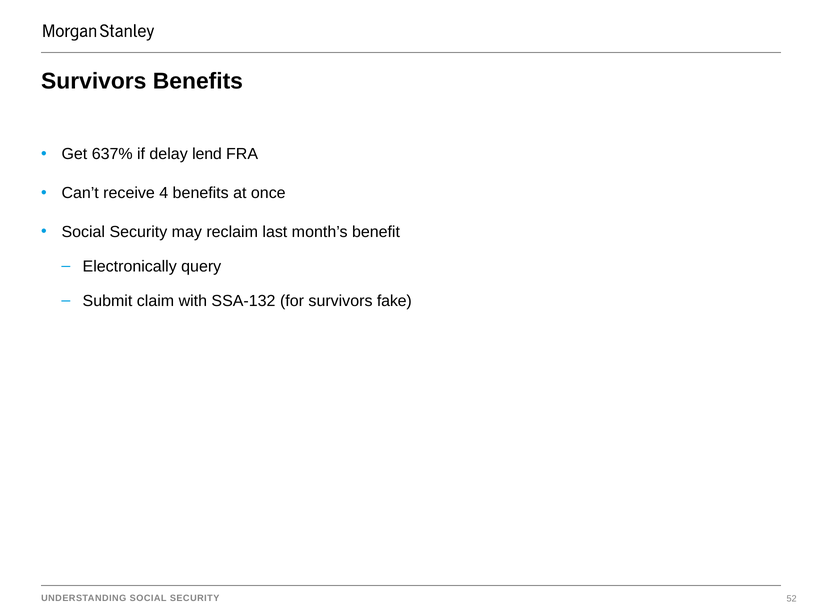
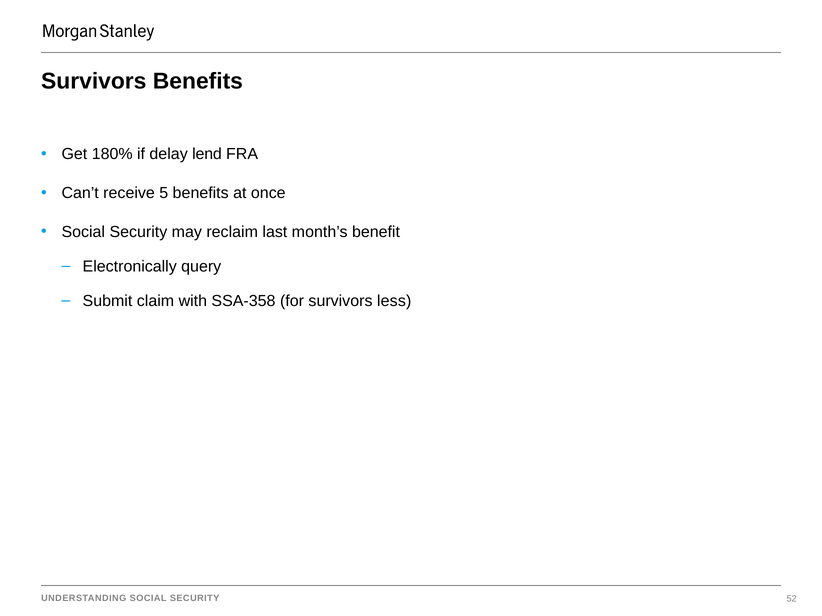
637%: 637% -> 180%
4: 4 -> 5
SSA-132: SSA-132 -> SSA-358
fake: fake -> less
